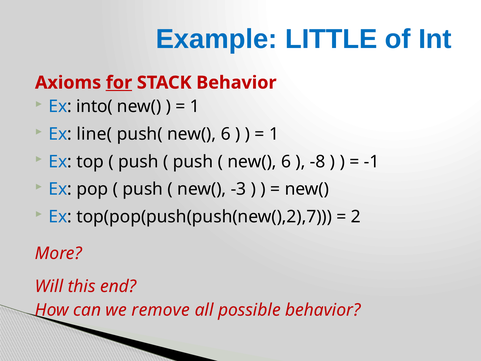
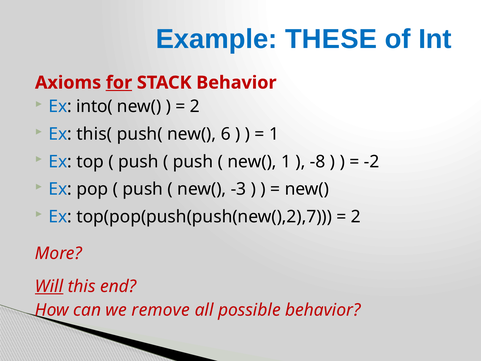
LITTLE: LITTLE -> THESE
1 at (195, 106): 1 -> 2
line(: line( -> this(
6 at (286, 162): 6 -> 1
-1: -1 -> -2
Will underline: none -> present
